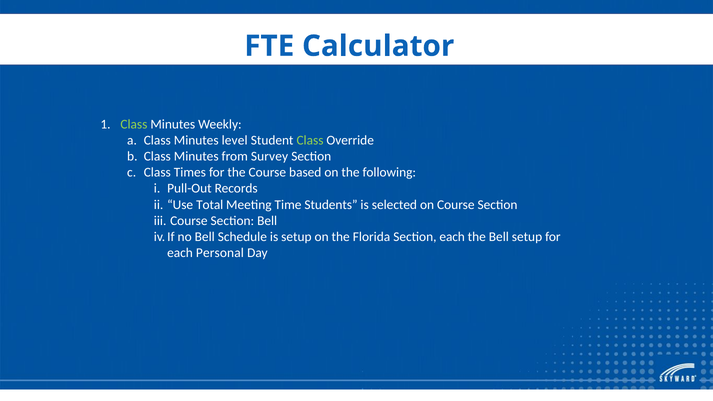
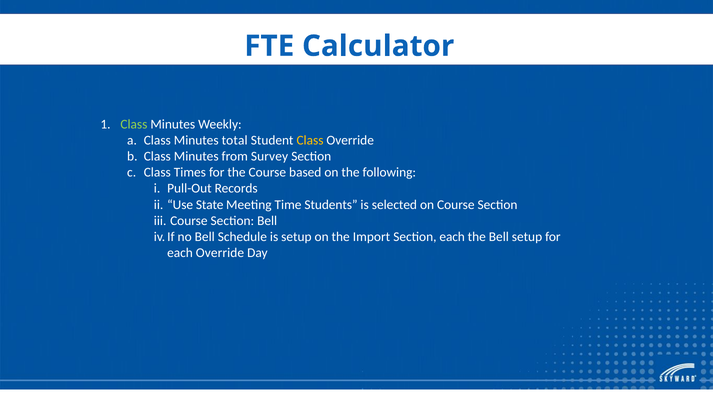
level: level -> total
Class at (310, 140) colour: light green -> yellow
Total: Total -> State
Florida: Florida -> Import
each Personal: Personal -> Override
